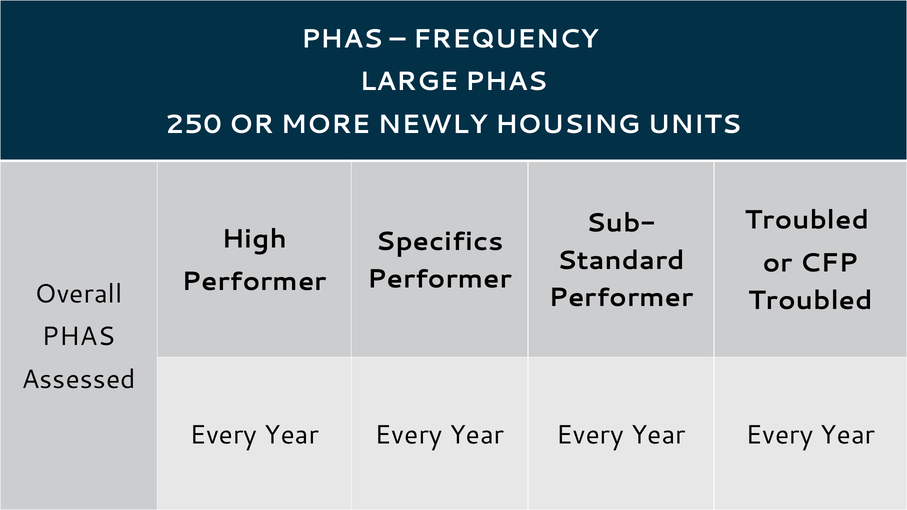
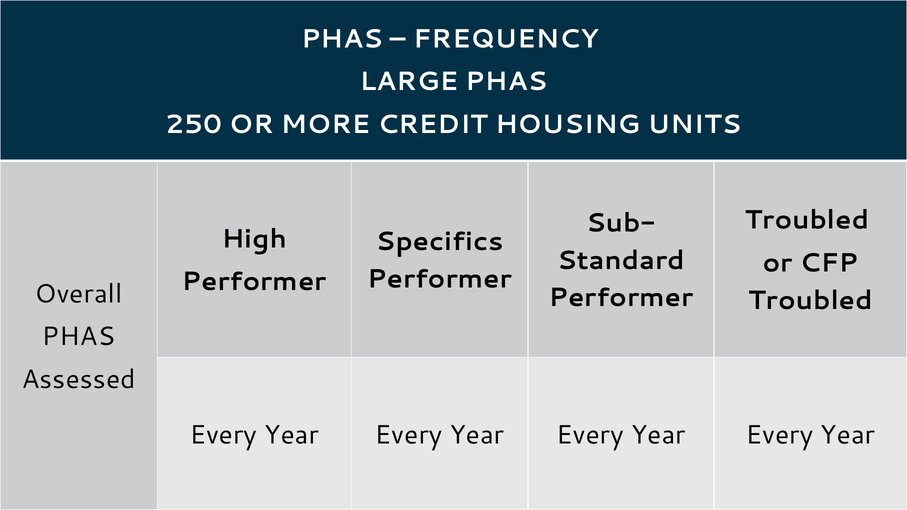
NEWLY: NEWLY -> CREDIT
